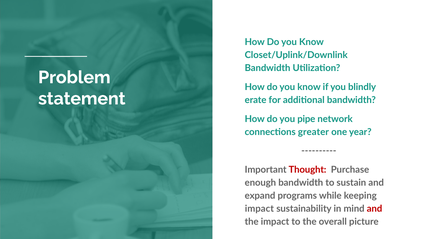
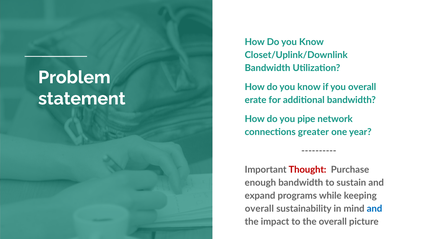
you blindly: blindly -> overall
impact at (259, 209): impact -> overall
and at (374, 209) colour: red -> blue
